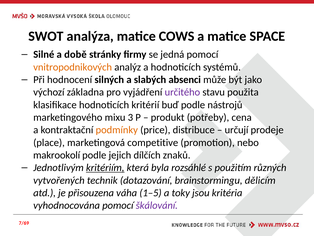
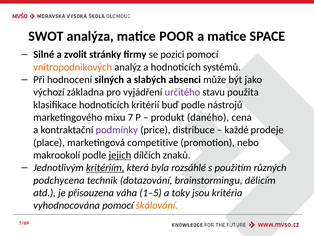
COWS: COWS -> POOR
době: době -> zvolit
jedná: jedná -> pozici
3: 3 -> 7
potřeby: potřeby -> daného
podmínky colour: orange -> purple
určují: určují -> každé
jejich underline: none -> present
vytvořených: vytvořených -> podchycena
škálování colour: purple -> orange
